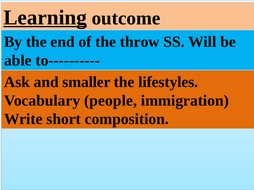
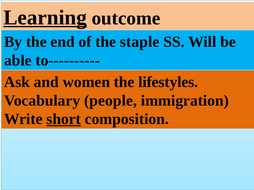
throw: throw -> staple
smaller: smaller -> women
short underline: none -> present
